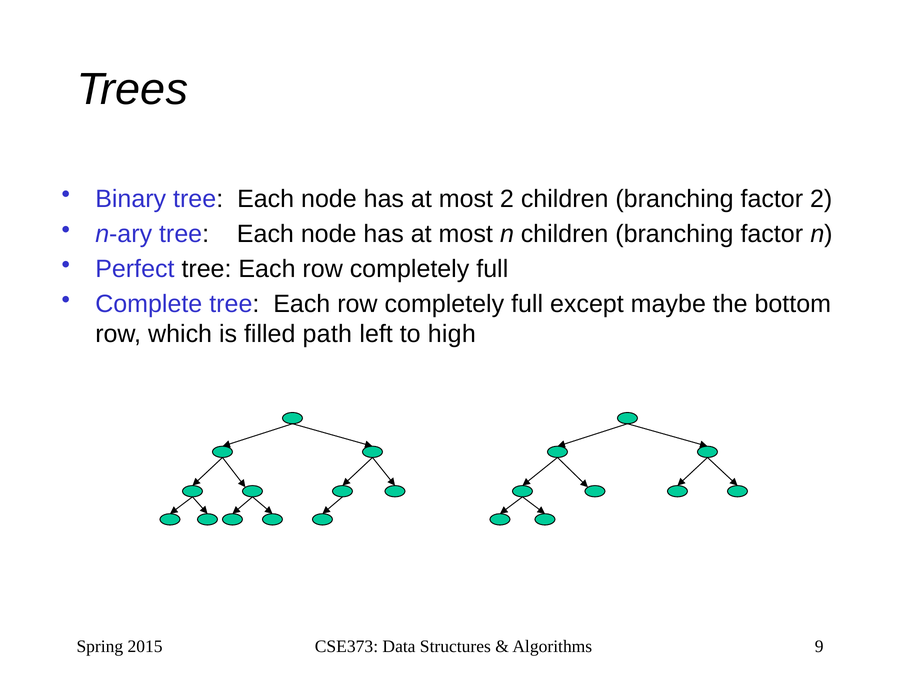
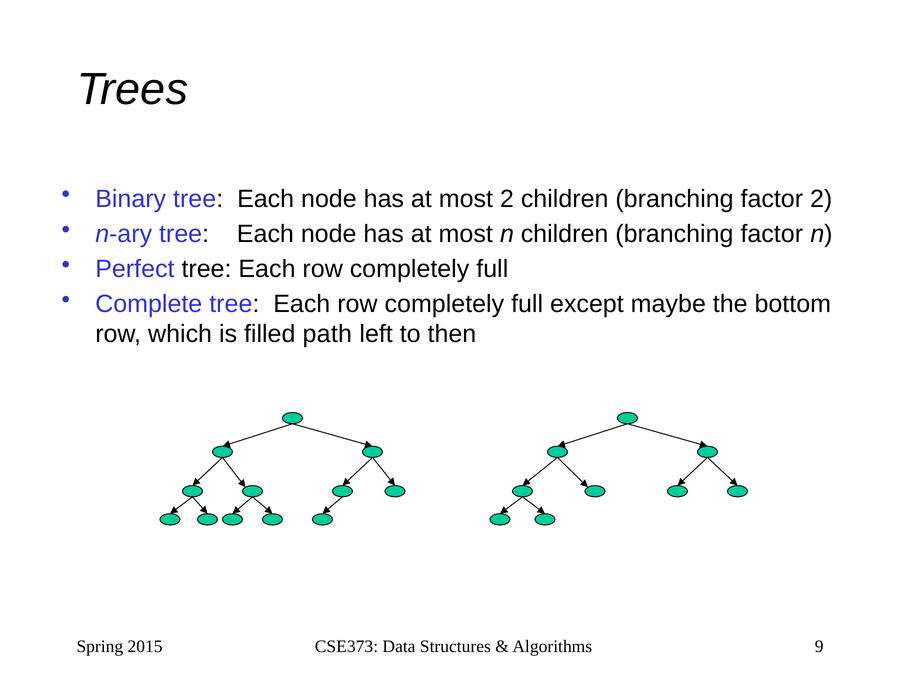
high: high -> then
